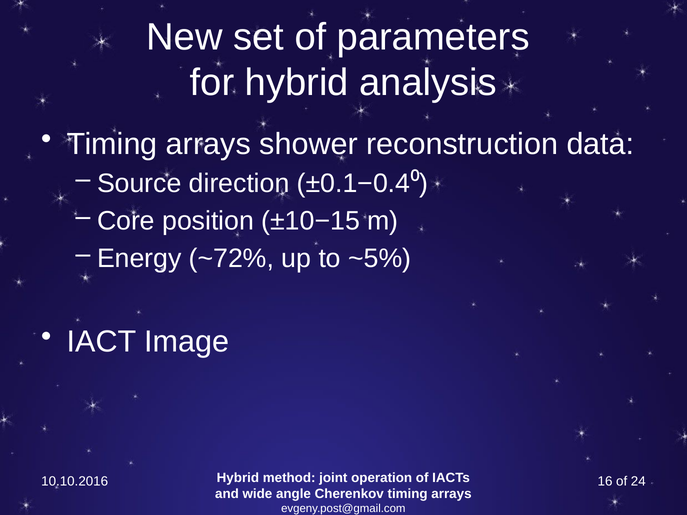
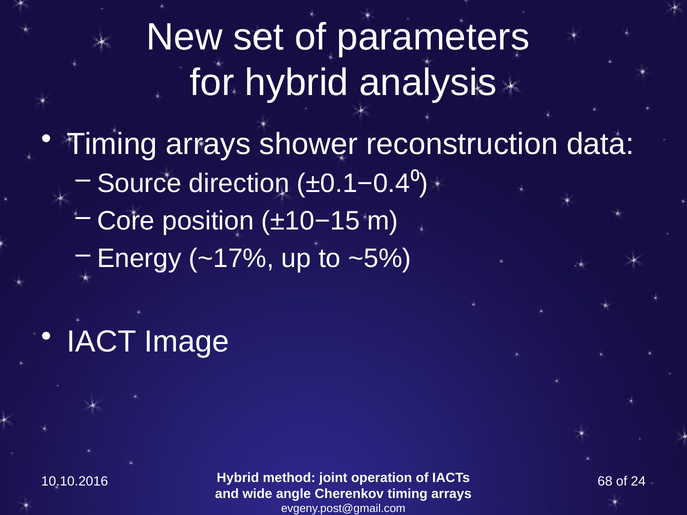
~72%: ~72% -> ~17%
16: 16 -> 68
